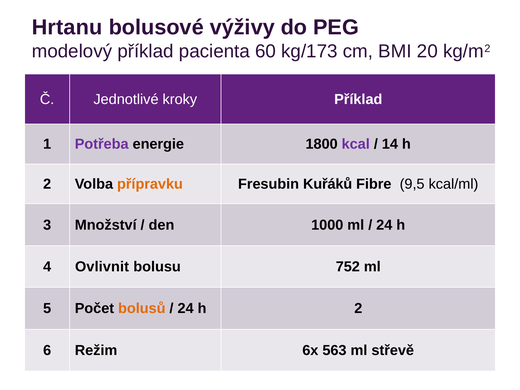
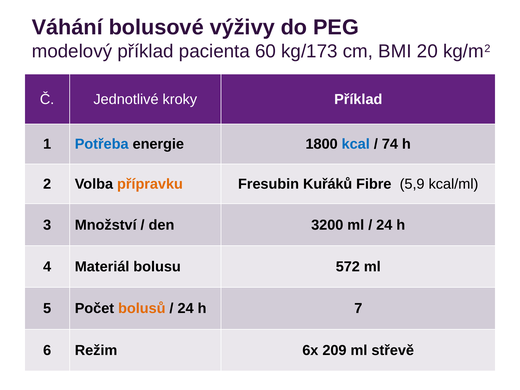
Hrtanu: Hrtanu -> Váhání
Potřeba colour: purple -> blue
kcal colour: purple -> blue
14: 14 -> 74
9,5: 9,5 -> 5,9
1000: 1000 -> 3200
Ovlivnit: Ovlivnit -> Materiál
752: 752 -> 572
24 h 2: 2 -> 7
563: 563 -> 209
